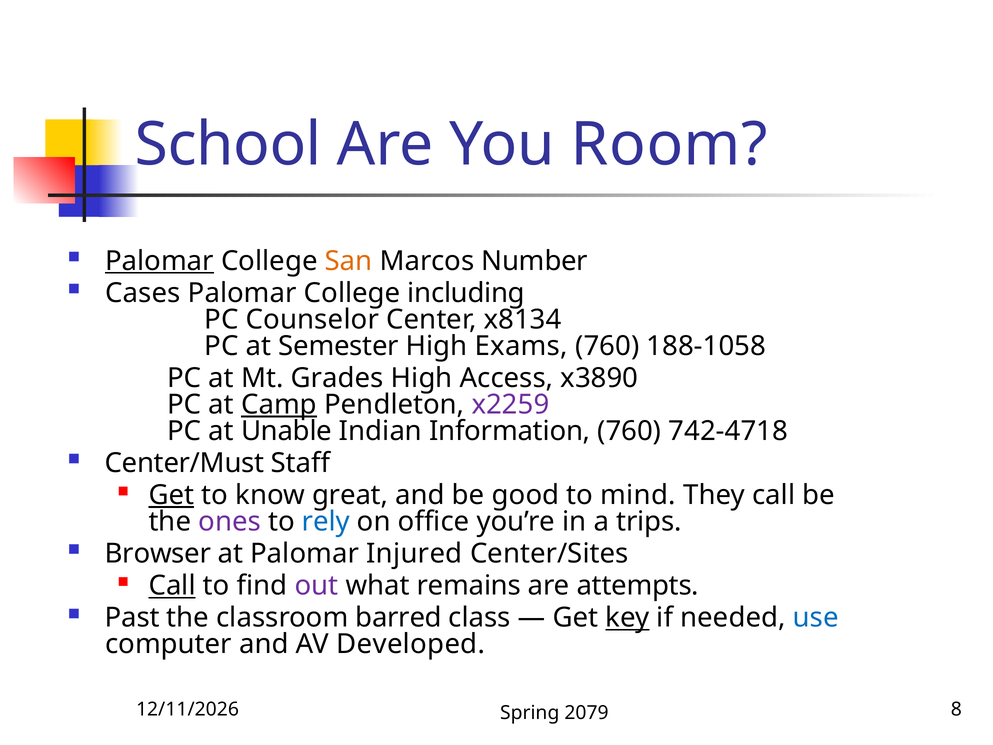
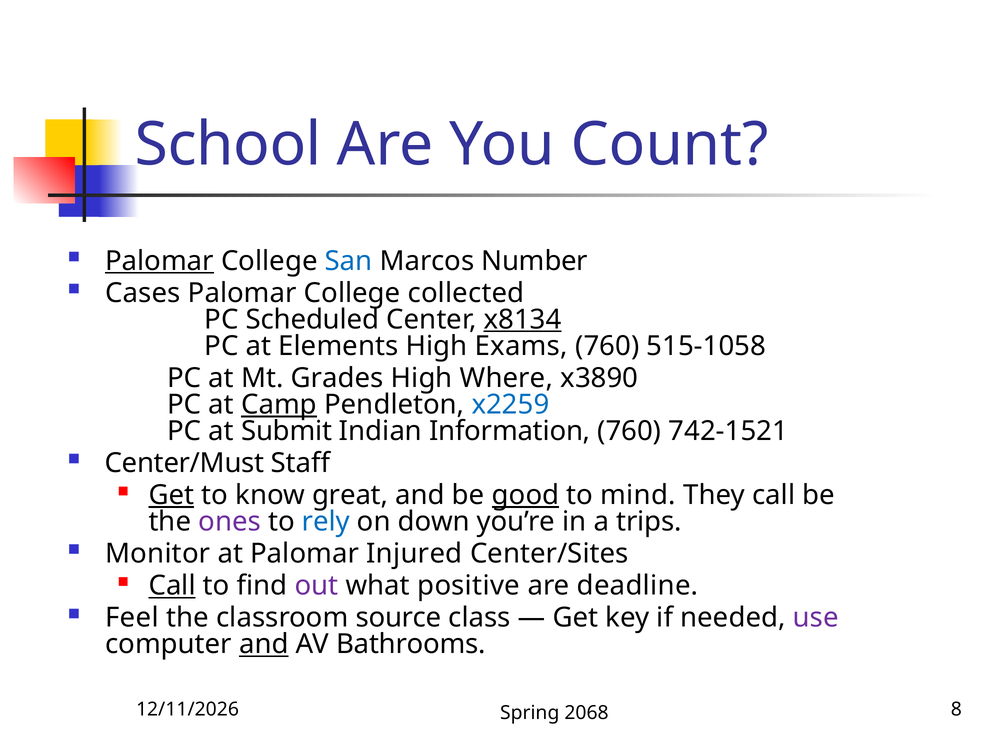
Room: Room -> Count
San colour: orange -> blue
including: including -> collected
Counselor: Counselor -> Scheduled
x8134 underline: none -> present
Semester: Semester -> Elements
188-1058: 188-1058 -> 515-1058
Access: Access -> Where
x2259 colour: purple -> blue
Unable: Unable -> Submit
742-4718: 742-4718 -> 742-1521
good underline: none -> present
office: office -> down
Browser: Browser -> Monitor
remains: remains -> positive
attempts: attempts -> deadline
Past: Past -> Feel
barred: barred -> source
key underline: present -> none
use colour: blue -> purple
and at (264, 644) underline: none -> present
Developed: Developed -> Bathrooms
2079: 2079 -> 2068
